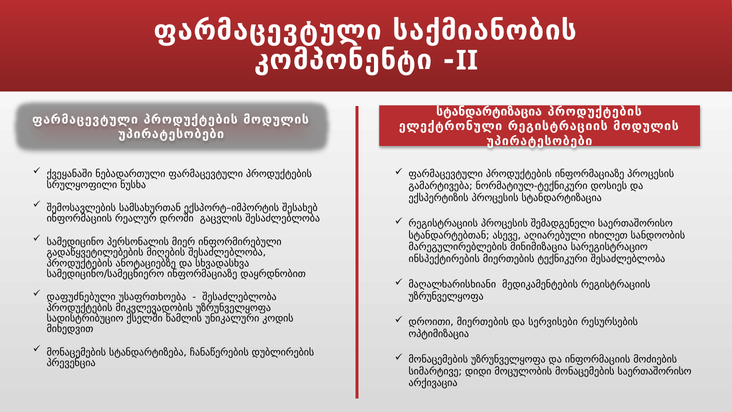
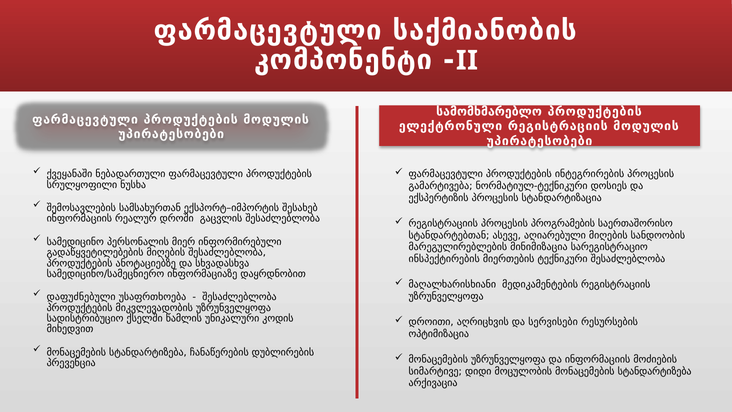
სტანდარტიზაცია at (489, 112): სტანდარტიზაცია -> სამომხმარებლო
პროდუქტების ინფორმაციაზე: ინფორმაციაზე -> ინტეგრირების
შემადგენელი: შემადგენელი -> პროგრამების
აღიარებული იხილეთ: იხილეთ -> მიღების
დროითი მიერთების: მიერთების -> აღრიცხვის
მოცულობის მონაცემების საერთაშორისო: საერთაშორისო -> სტანდარტიზება
